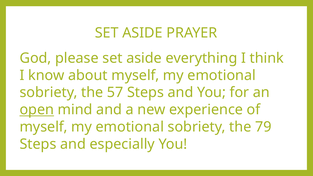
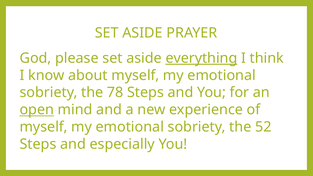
everything underline: none -> present
57: 57 -> 78
79: 79 -> 52
